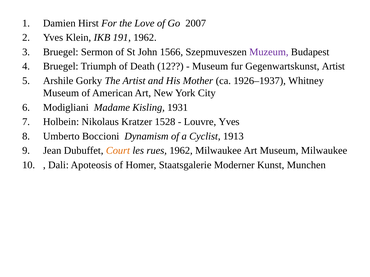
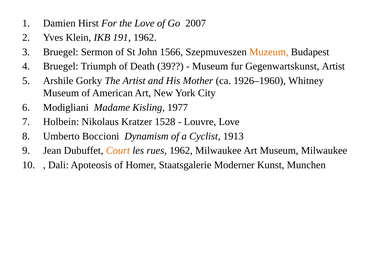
Muzeum colour: purple -> orange
12: 12 -> 39
1926–1937: 1926–1937 -> 1926–1960
1931: 1931 -> 1977
Louvre Yves: Yves -> Love
